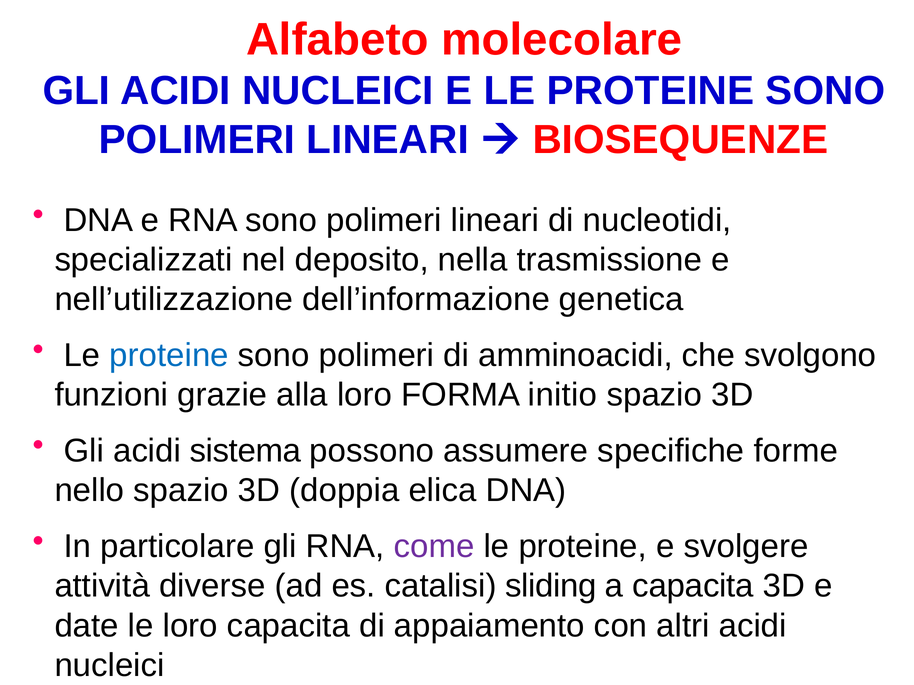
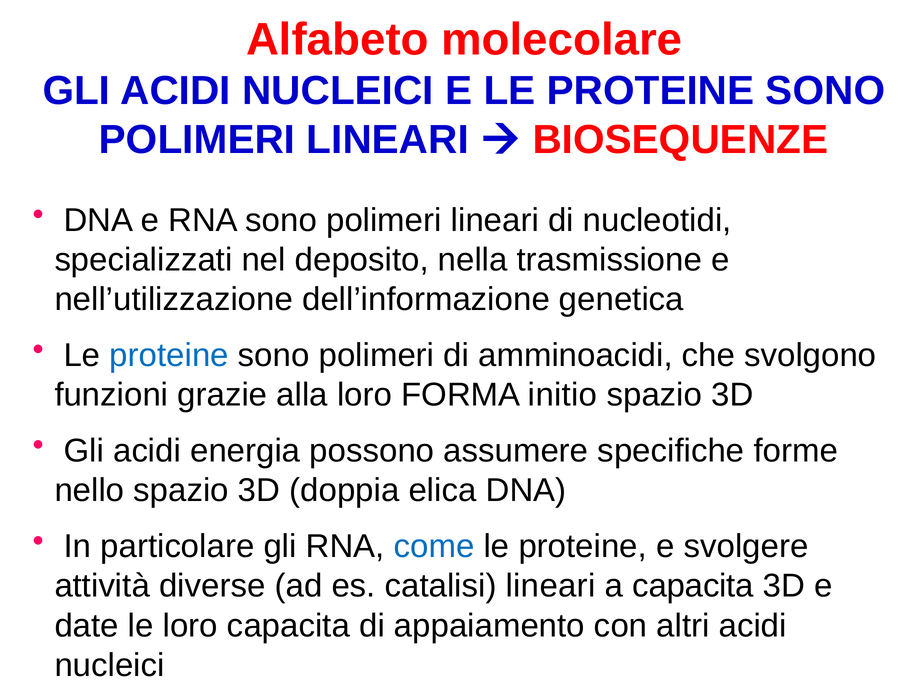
sistema: sistema -> energia
come colour: purple -> blue
catalisi sliding: sliding -> lineari
